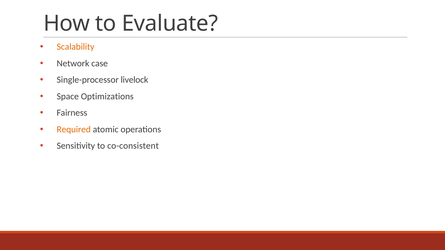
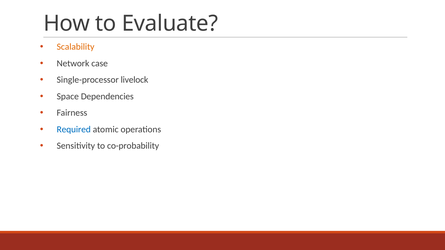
Optimizations: Optimizations -> Dependencies
Required colour: orange -> blue
co-consistent: co-consistent -> co-probability
